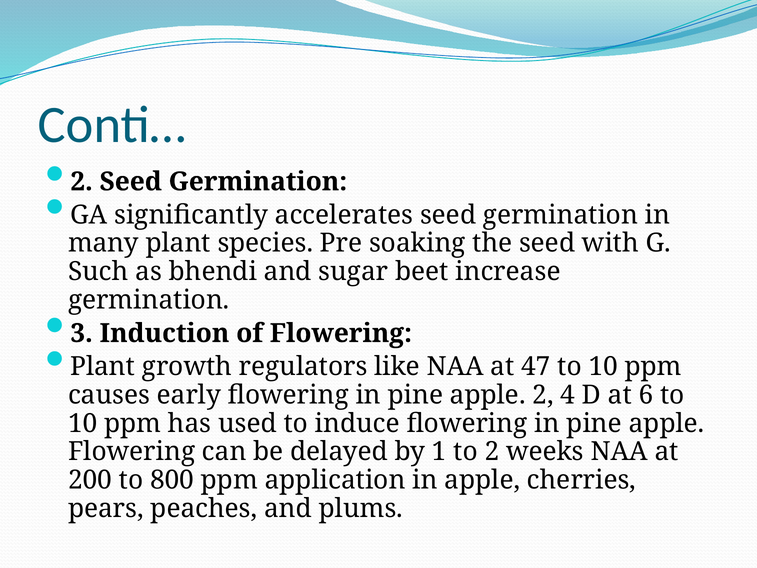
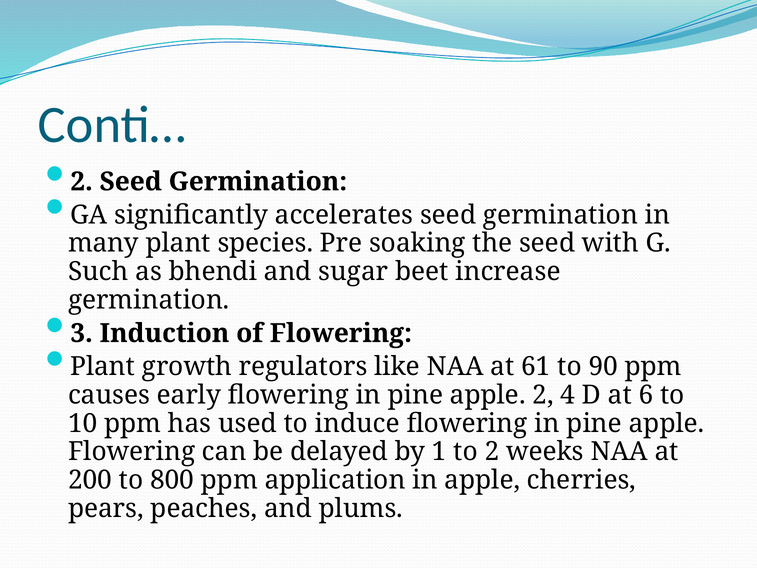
47: 47 -> 61
10 at (603, 366): 10 -> 90
